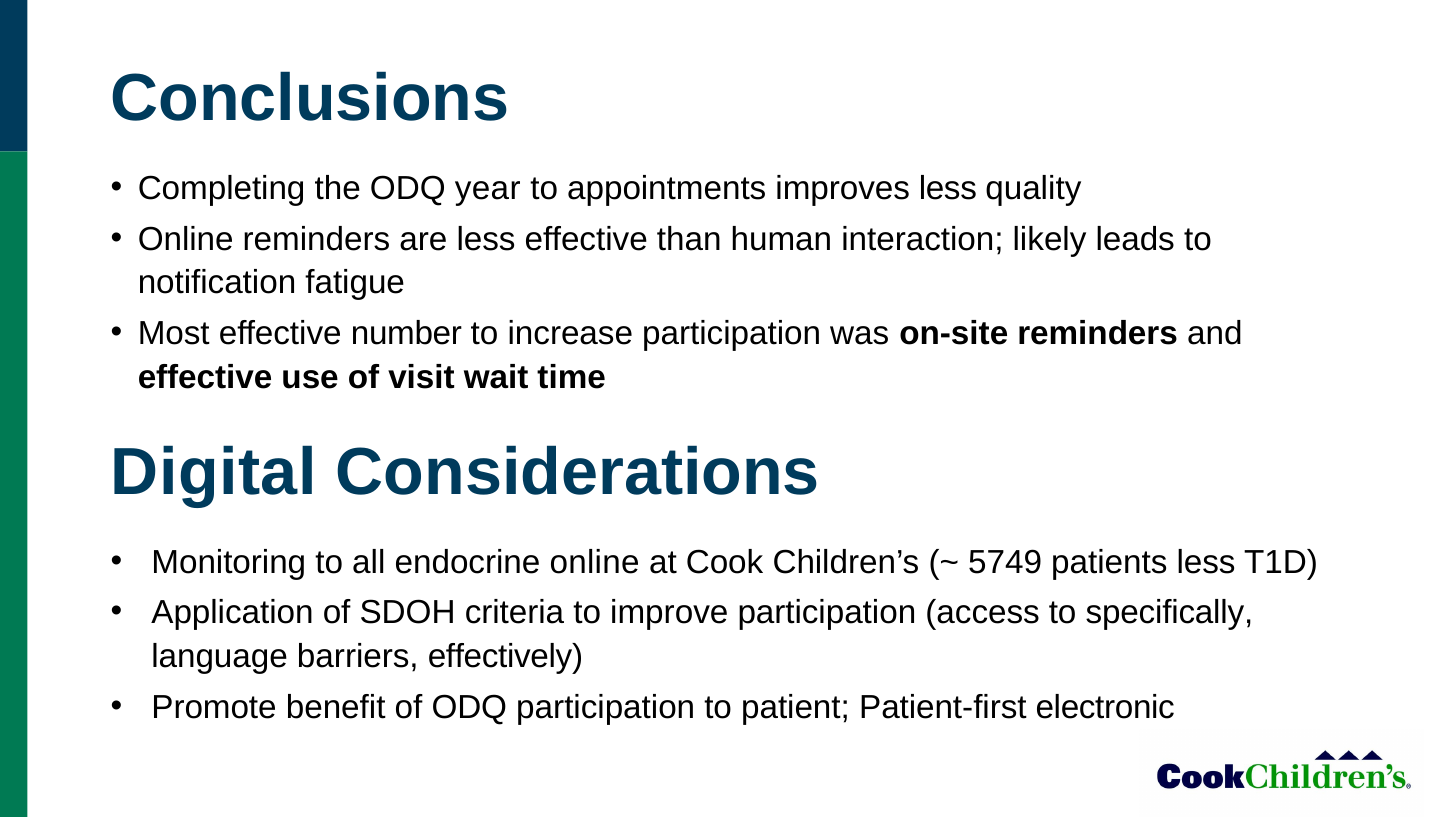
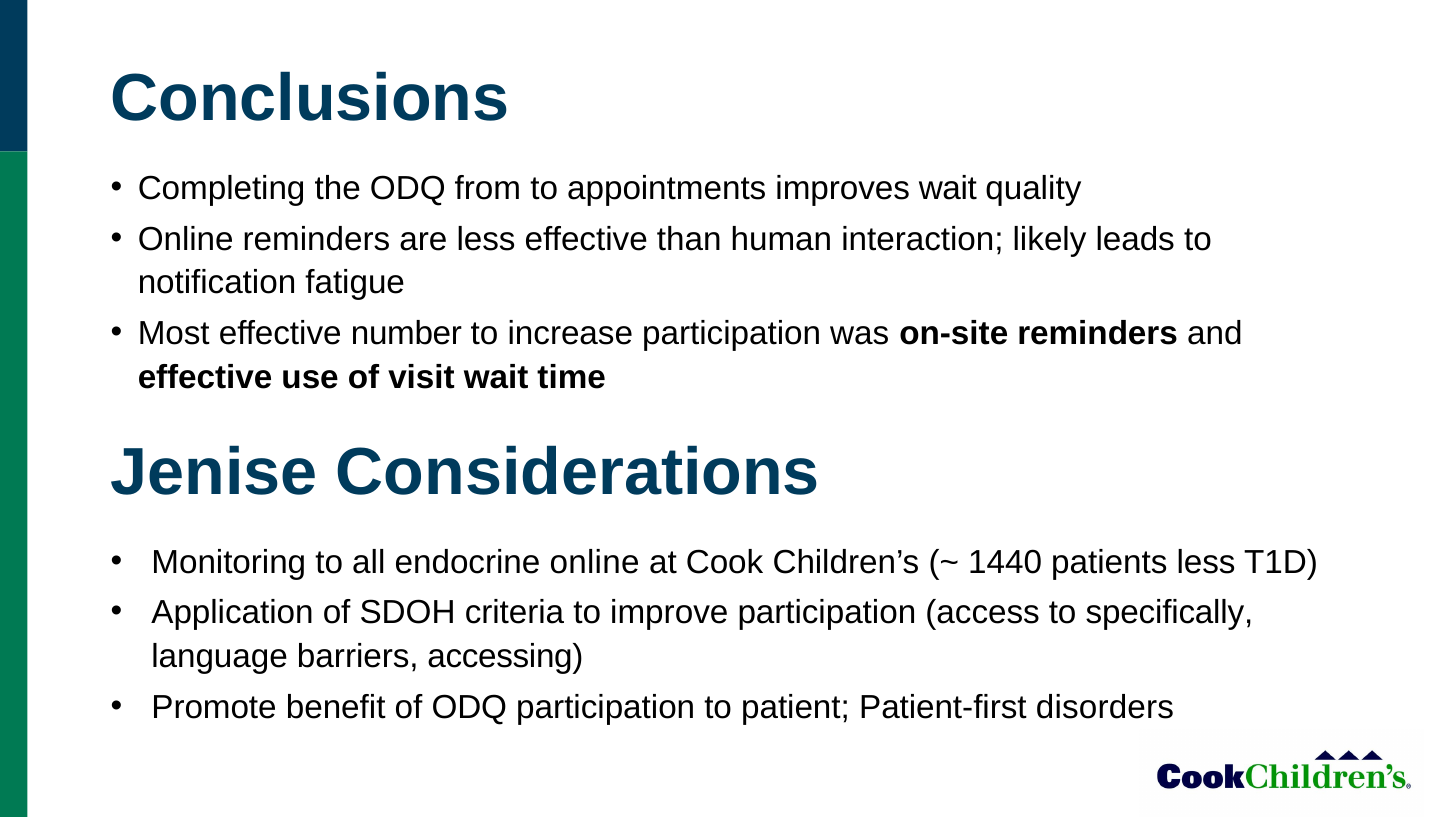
year: year -> from
improves less: less -> wait
Digital: Digital -> Jenise
5749: 5749 -> 1440
effectively: effectively -> accessing
electronic: electronic -> disorders
